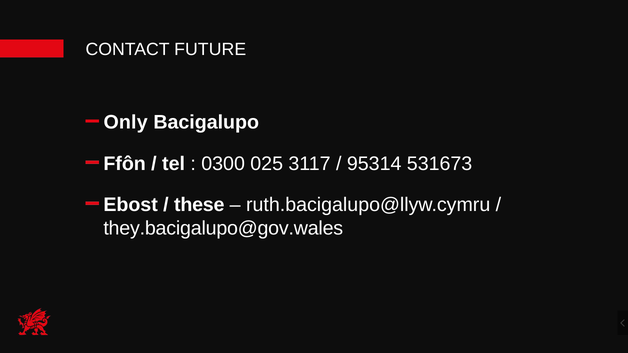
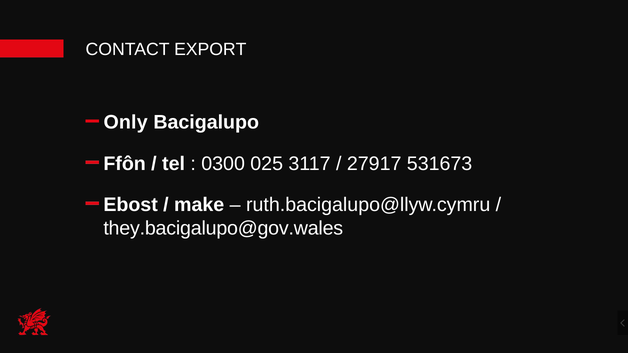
FUTURE: FUTURE -> EXPORT
95314: 95314 -> 27917
these: these -> make
